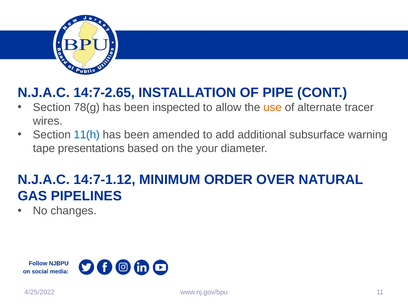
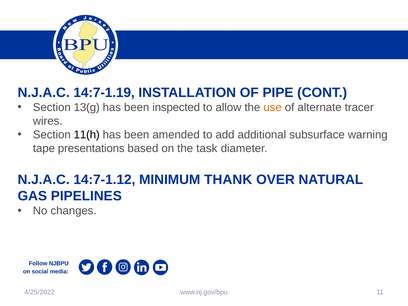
14:7-2.65: 14:7-2.65 -> 14:7-1.19
78(g: 78(g -> 13(g
11(h colour: blue -> black
your: your -> task
ORDER: ORDER -> THANK
